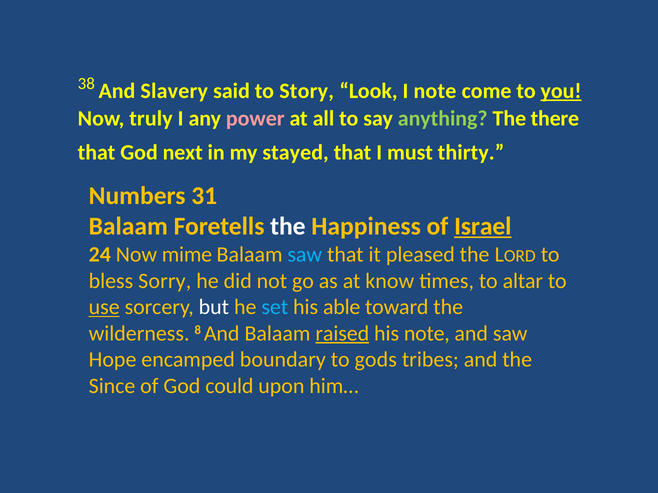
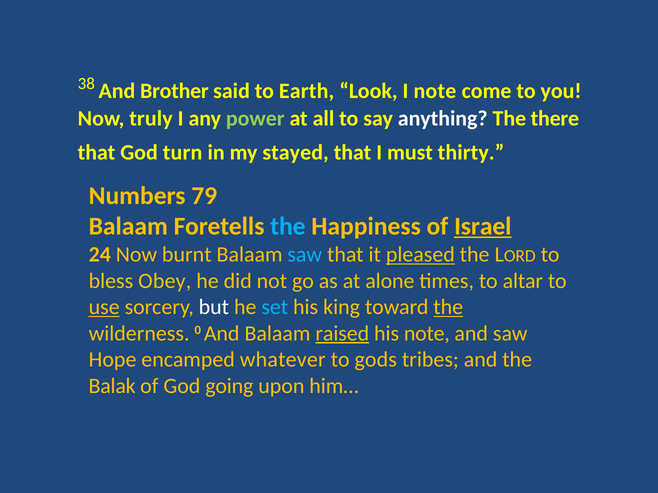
Slavery: Slavery -> Brother
Story: Story -> Earth
you underline: present -> none
power colour: pink -> light green
anything colour: light green -> white
next: next -> turn
31: 31 -> 79
the at (288, 227) colour: white -> light blue
mime: mime -> burnt
pleased underline: none -> present
Sorry: Sorry -> Obey
know: know -> alone
able: able -> king
the at (448, 307) underline: none -> present
8: 8 -> 0
boundary: boundary -> whatever
Since: Since -> Balak
could: could -> going
